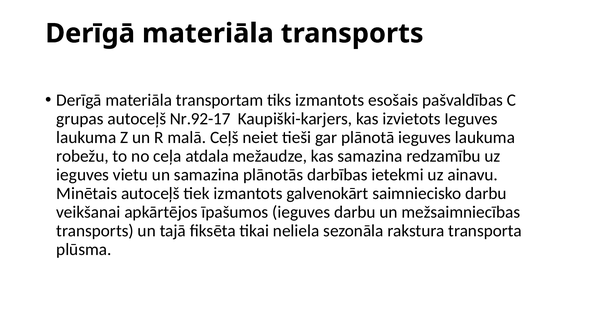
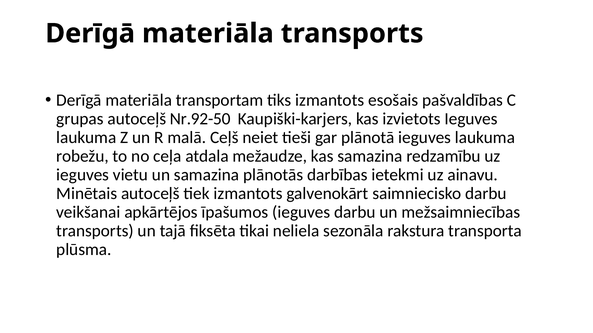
Nr.92-17: Nr.92-17 -> Nr.92-50
